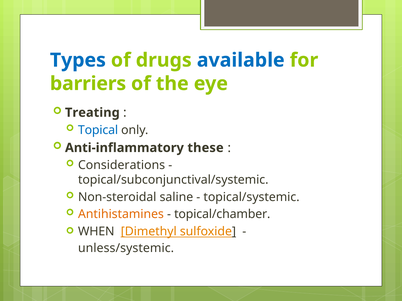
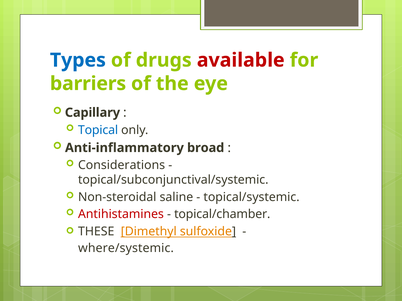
available colour: blue -> red
Treating: Treating -> Capillary
these: these -> broad
Antihistamines colour: orange -> red
WHEN: WHEN -> THESE
unless/systemic: unless/systemic -> where/systemic
